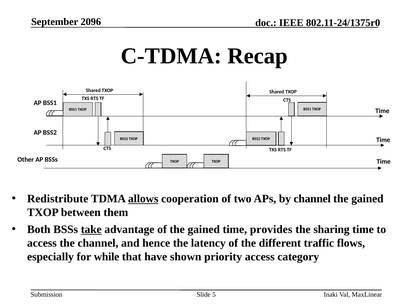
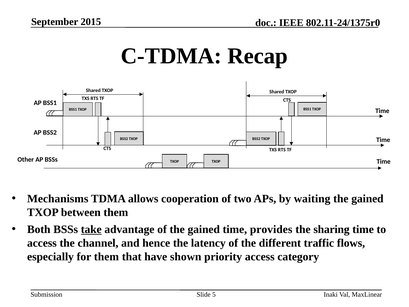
2096: 2096 -> 2015
Redistribute: Redistribute -> Mechanisms
allows underline: present -> none
by channel: channel -> waiting
for while: while -> them
